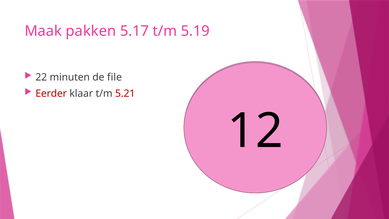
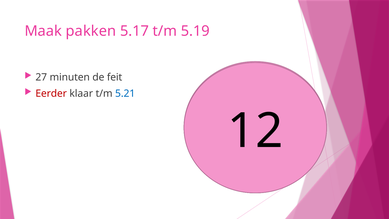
22: 22 -> 27
file: file -> feit
5.21 colour: red -> blue
